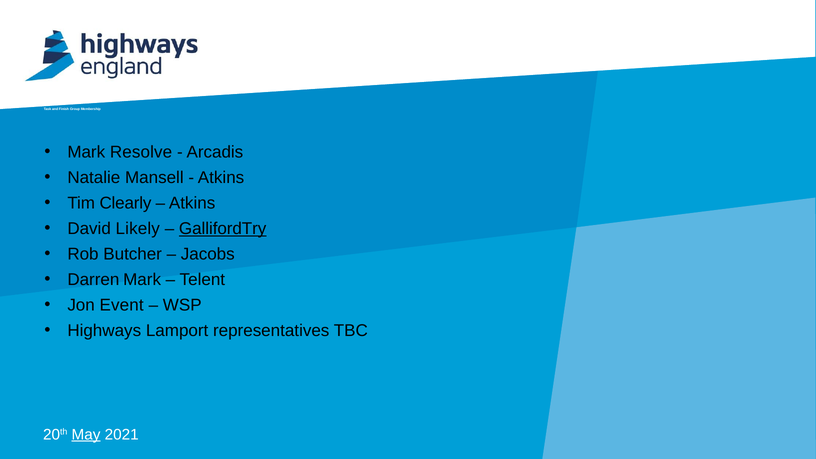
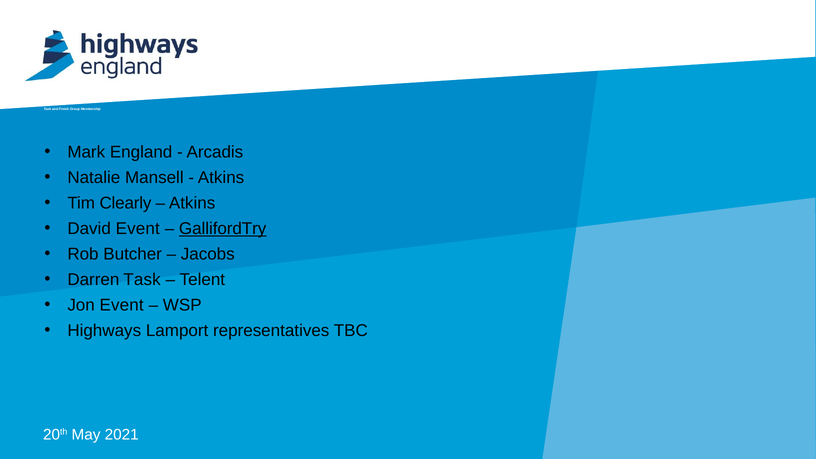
Resolve: Resolve -> England
David Likely: Likely -> Event
Darren Mark: Mark -> Task
May underline: present -> none
